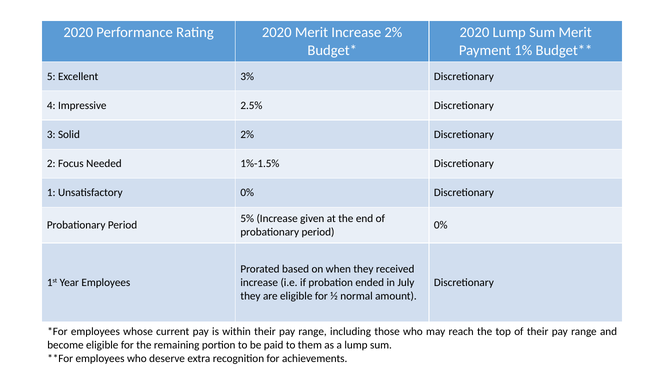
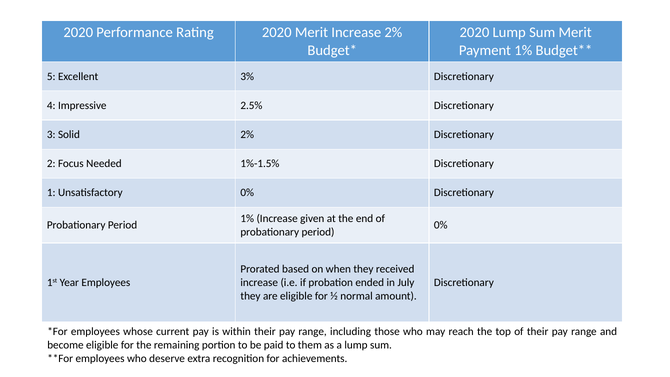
5% at (247, 218): 5% -> 1%
